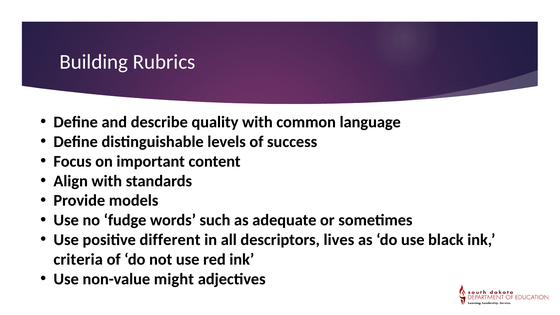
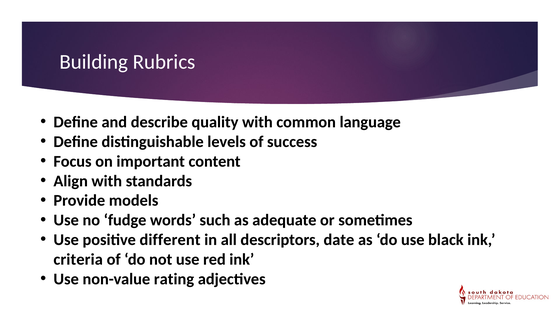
lives: lives -> date
might: might -> rating
